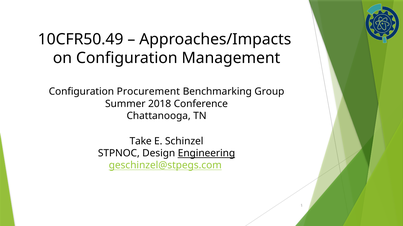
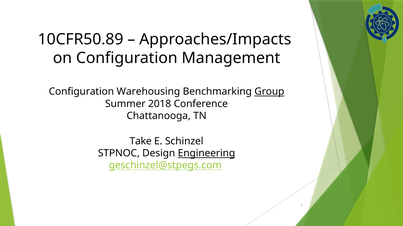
10CFR50.49: 10CFR50.49 -> 10CFR50.89
Procurement: Procurement -> Warehousing
Group underline: none -> present
